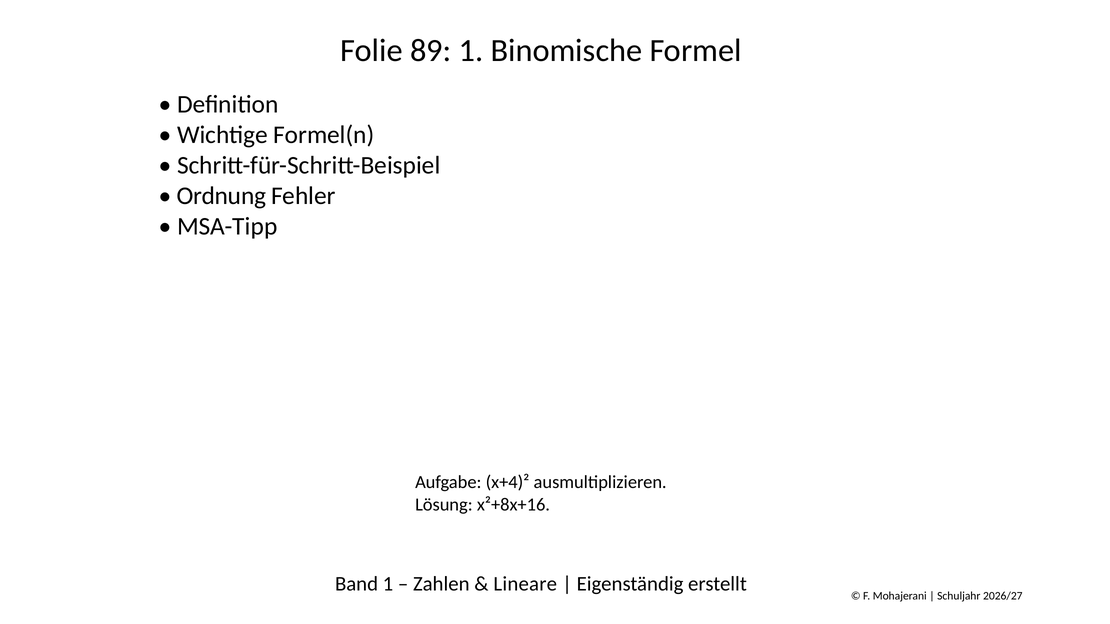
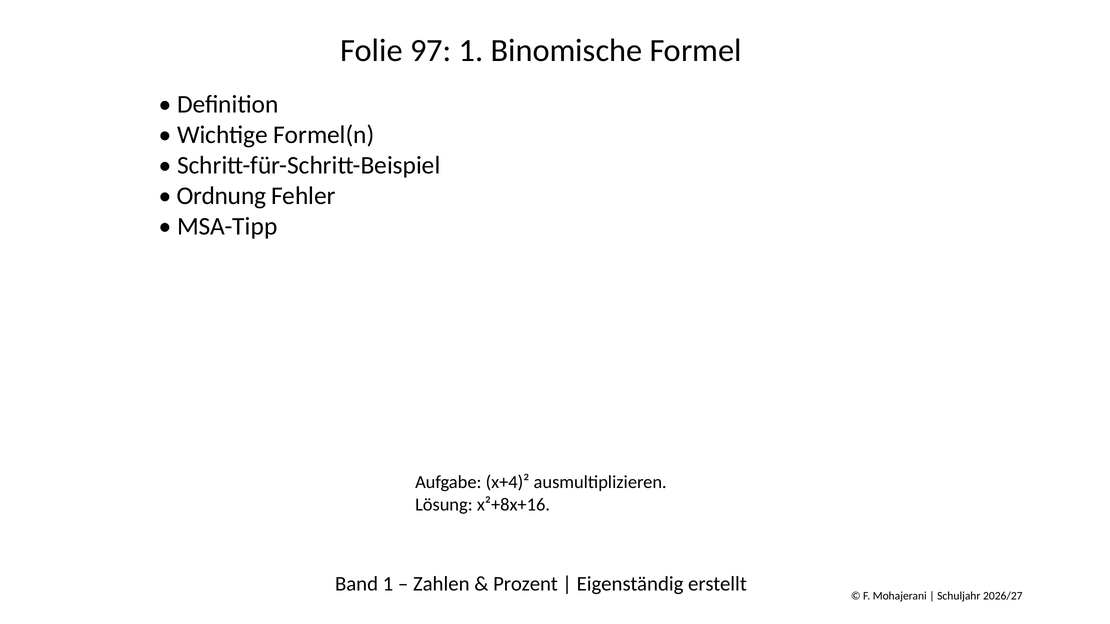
89: 89 -> 97
Lineare: Lineare -> Prozent
